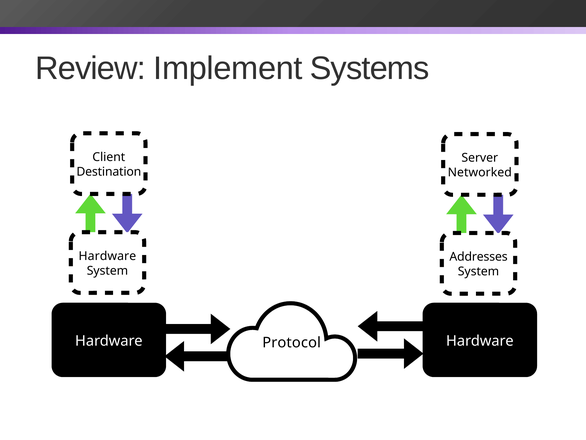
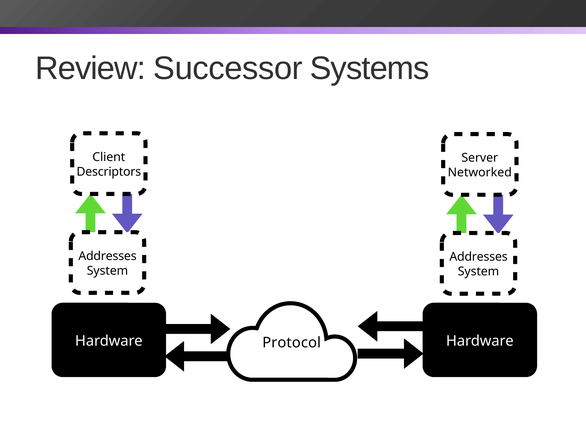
Implement: Implement -> Successor
Destination: Destination -> Descriptors
Hardware at (107, 256): Hardware -> Addresses
